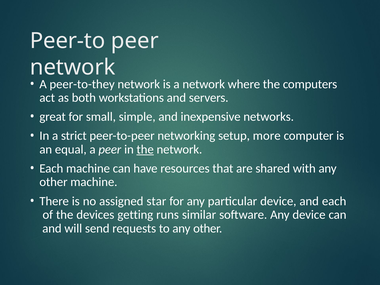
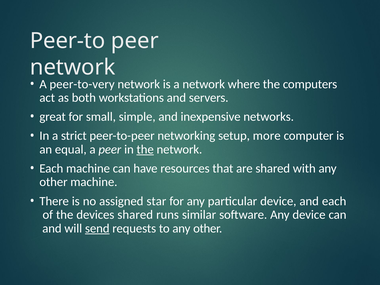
peer-to-they: peer-to-they -> peer-to-very
devices getting: getting -> shared
send underline: none -> present
